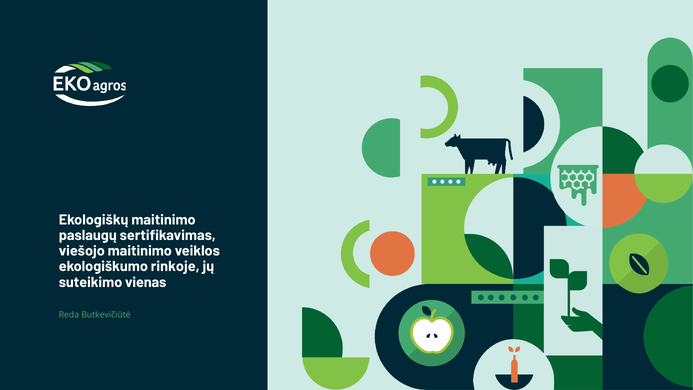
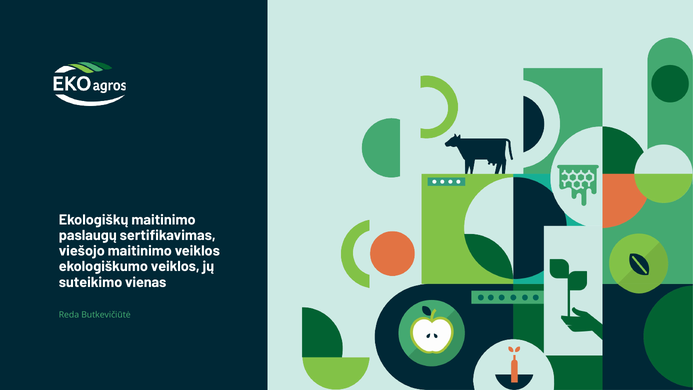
ekologiškumo rinkoje: rinkoje -> veiklos
